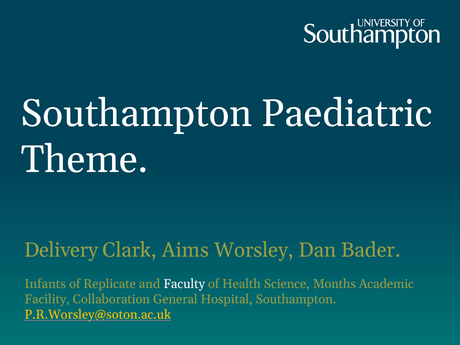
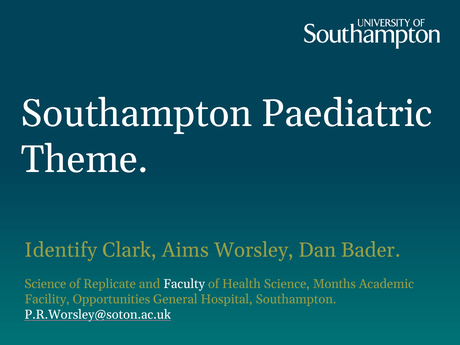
Delivery: Delivery -> Identify
Infants at (45, 284): Infants -> Science
Collaboration: Collaboration -> Opportunities
P.R.Worsley@soton.ac.uk colour: yellow -> white
